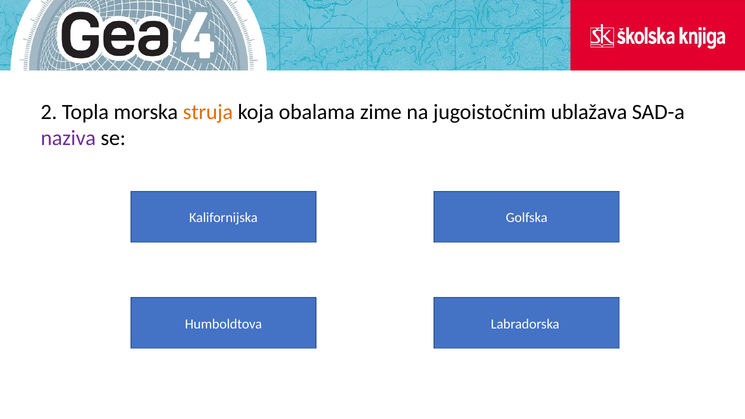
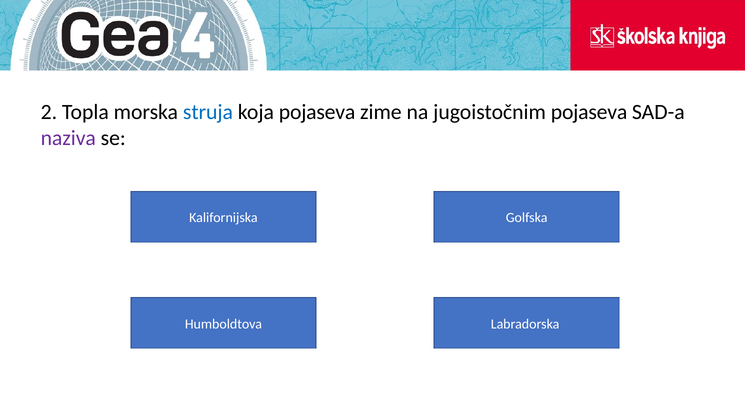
struja colour: orange -> blue
koja obalama: obalama -> pojaseva
jugoistočnim ublažava: ublažava -> pojaseva
